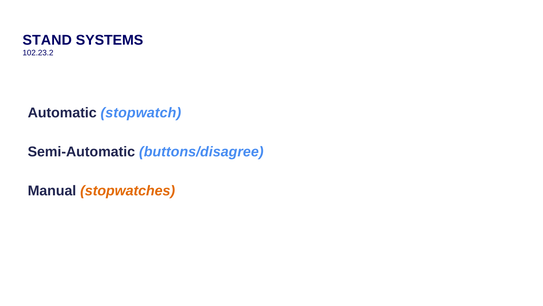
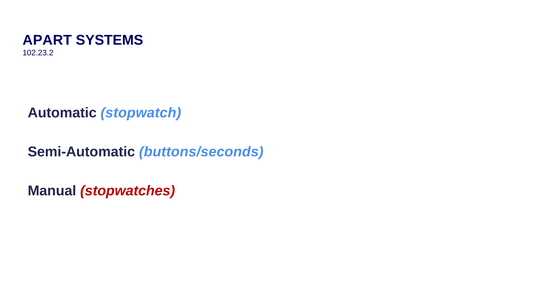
STAND: STAND -> APART
buttons/disagree: buttons/disagree -> buttons/seconds
stopwatches colour: orange -> red
